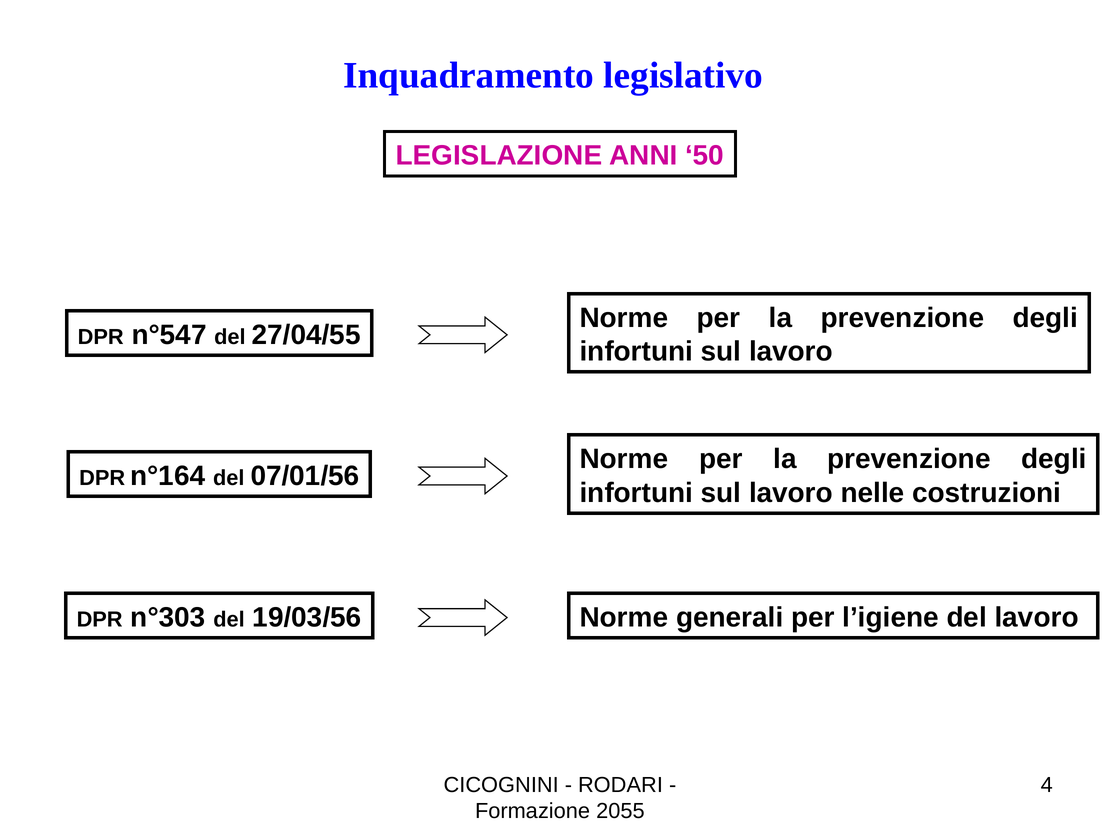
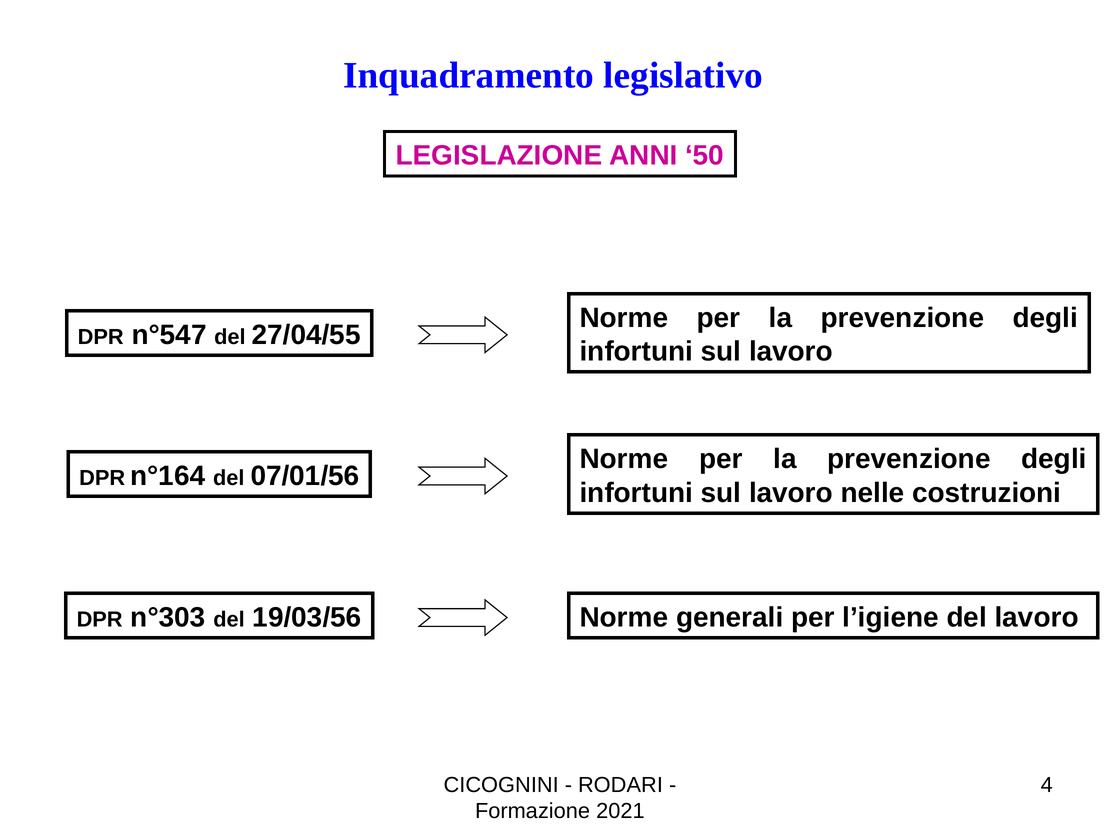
2055: 2055 -> 2021
